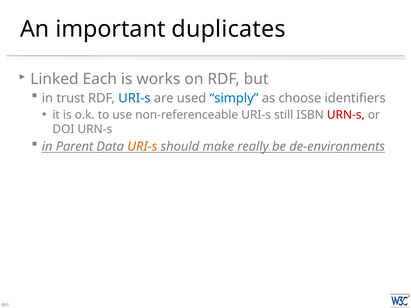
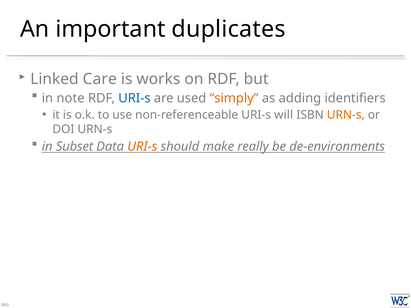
Each: Each -> Care
trust: trust -> note
simply colour: blue -> orange
choose: choose -> adding
still: still -> will
URN-s at (346, 115) colour: red -> orange
Parent: Parent -> Subset
